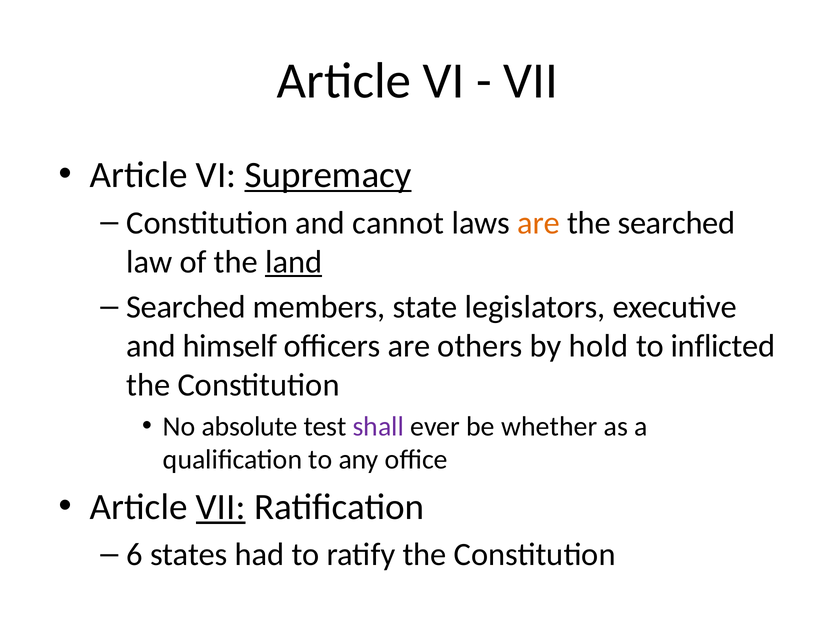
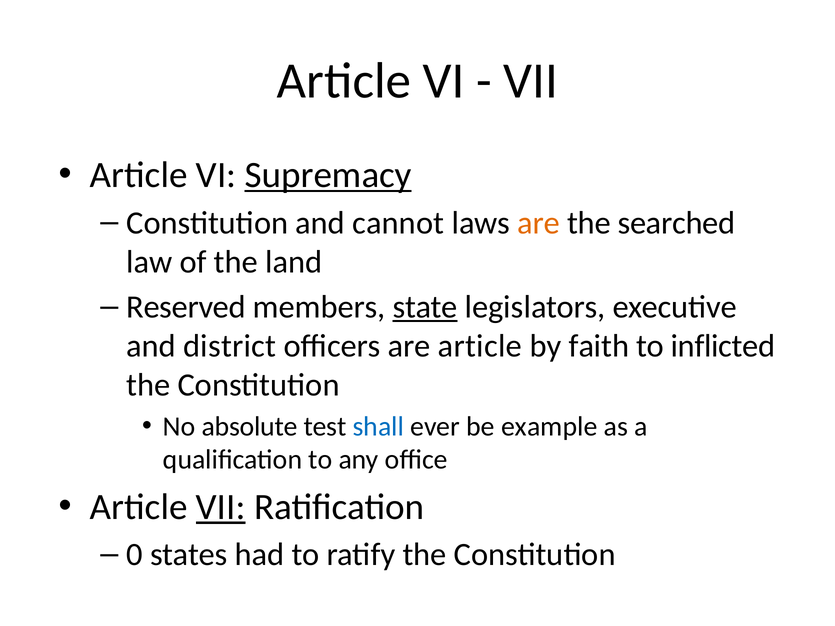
land underline: present -> none
Searched at (186, 307): Searched -> Reserved
state underline: none -> present
himself: himself -> district
are others: others -> article
hold: hold -> faith
shall colour: purple -> blue
whether: whether -> example
6: 6 -> 0
